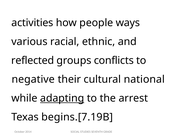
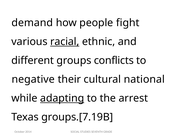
activities: activities -> demand
ways: ways -> fight
racial underline: none -> present
reflected: reflected -> different
begins.[7.19B: begins.[7.19B -> groups.[7.19B
